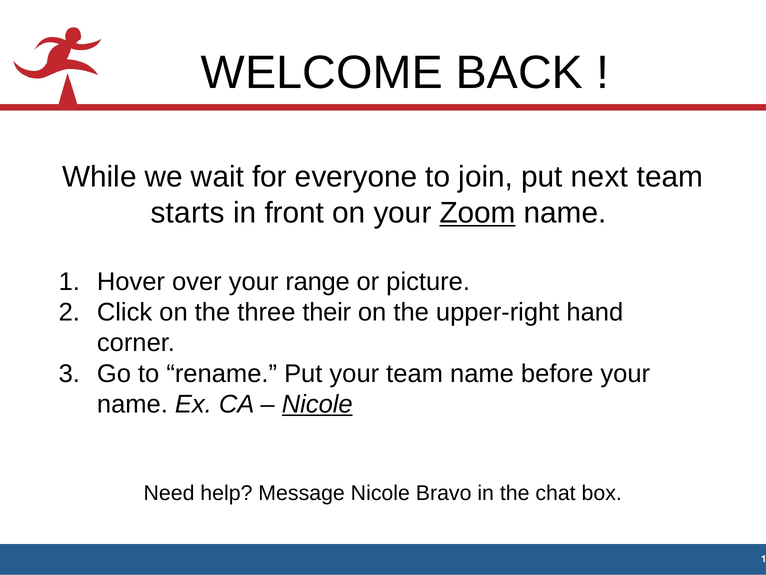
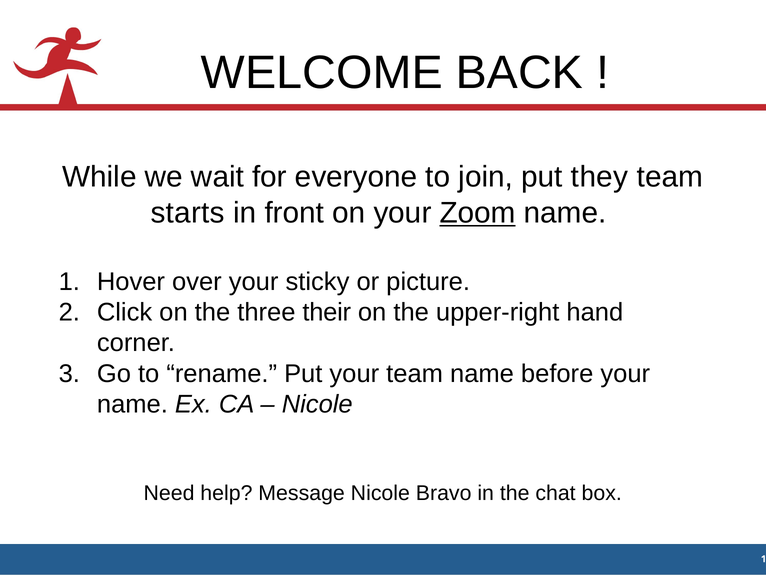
next: next -> they
range: range -> sticky
Nicole at (317, 404) underline: present -> none
